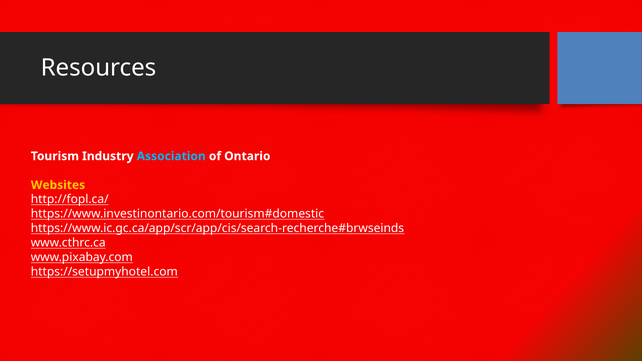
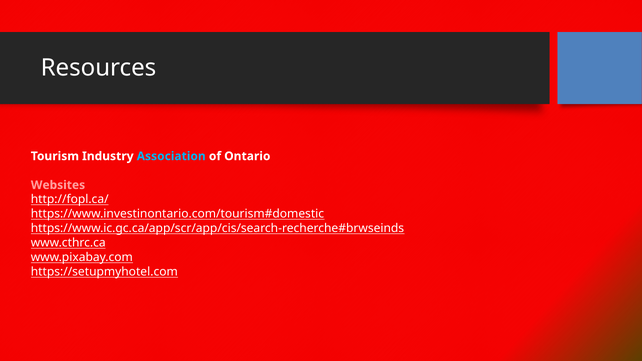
Websites colour: yellow -> pink
